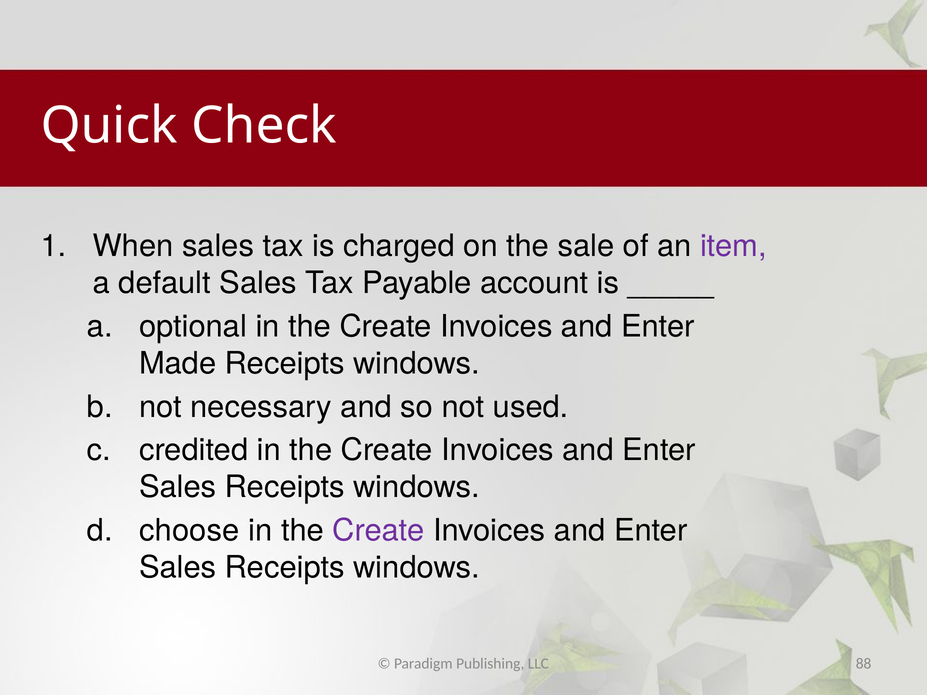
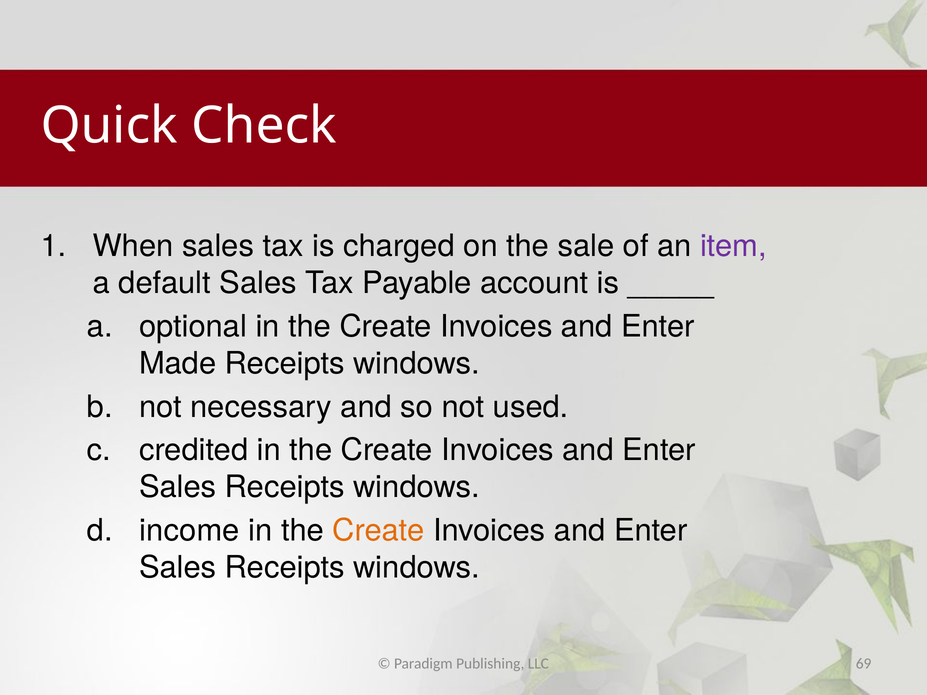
choose: choose -> income
Create at (378, 531) colour: purple -> orange
88: 88 -> 69
